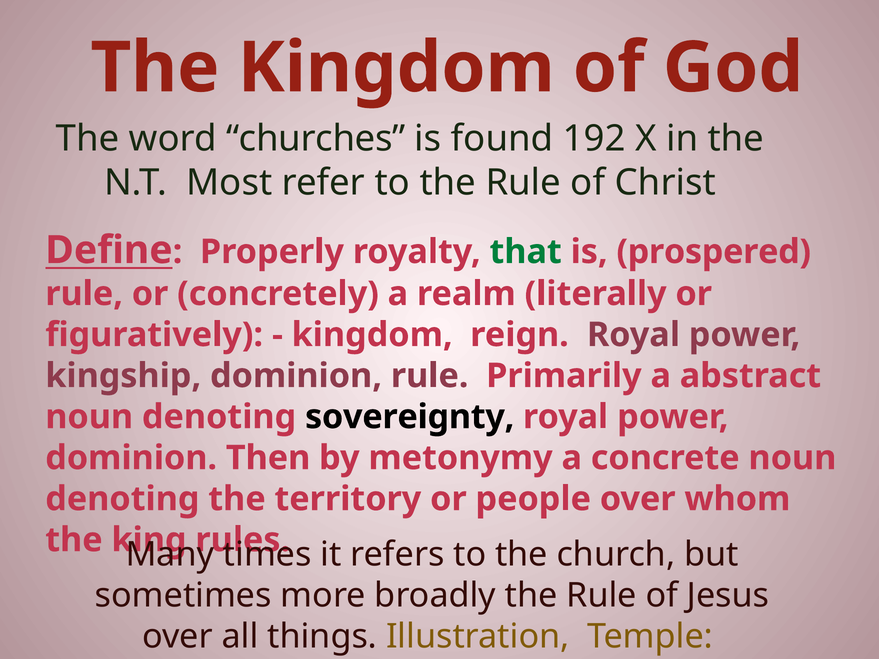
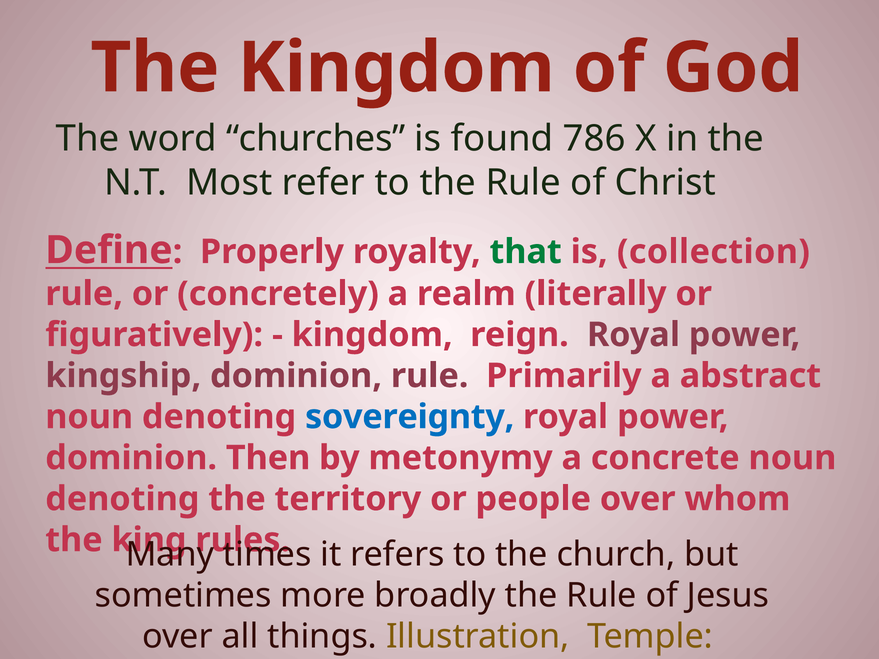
192: 192 -> 786
prospered: prospered -> collection
sovereignty colour: black -> blue
